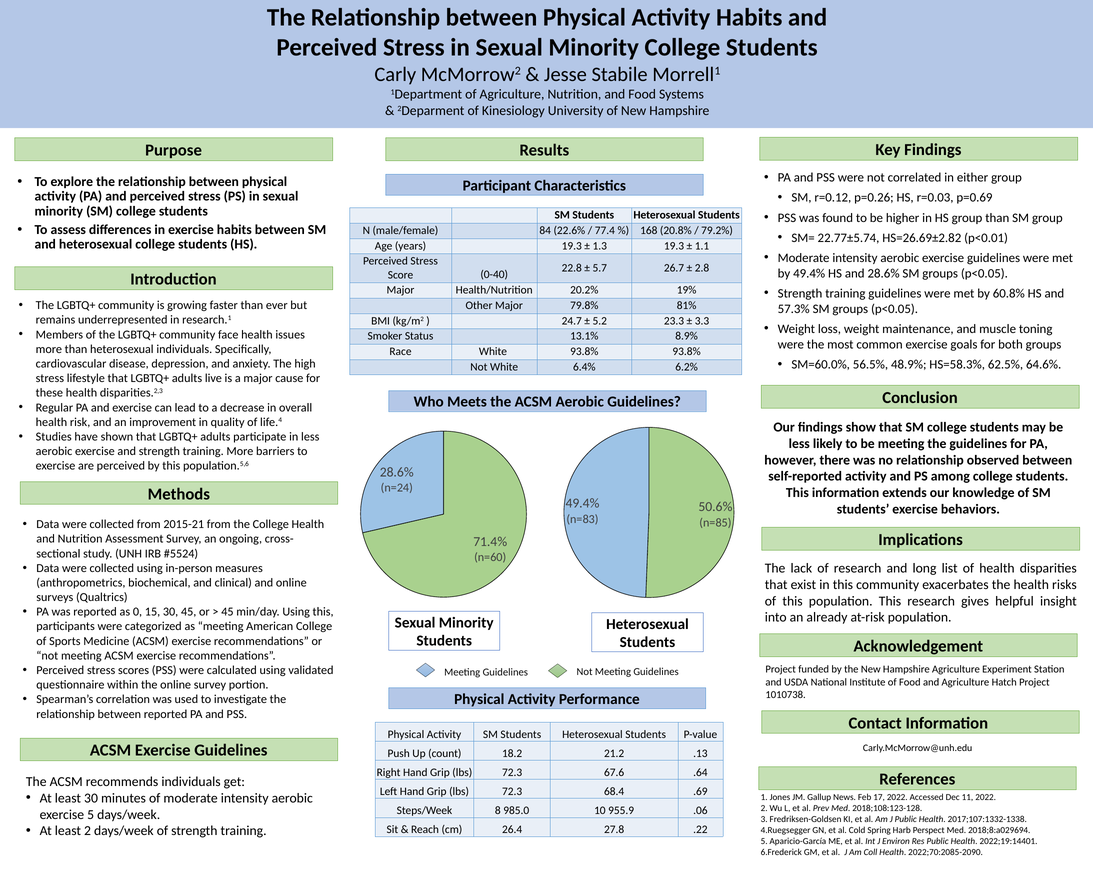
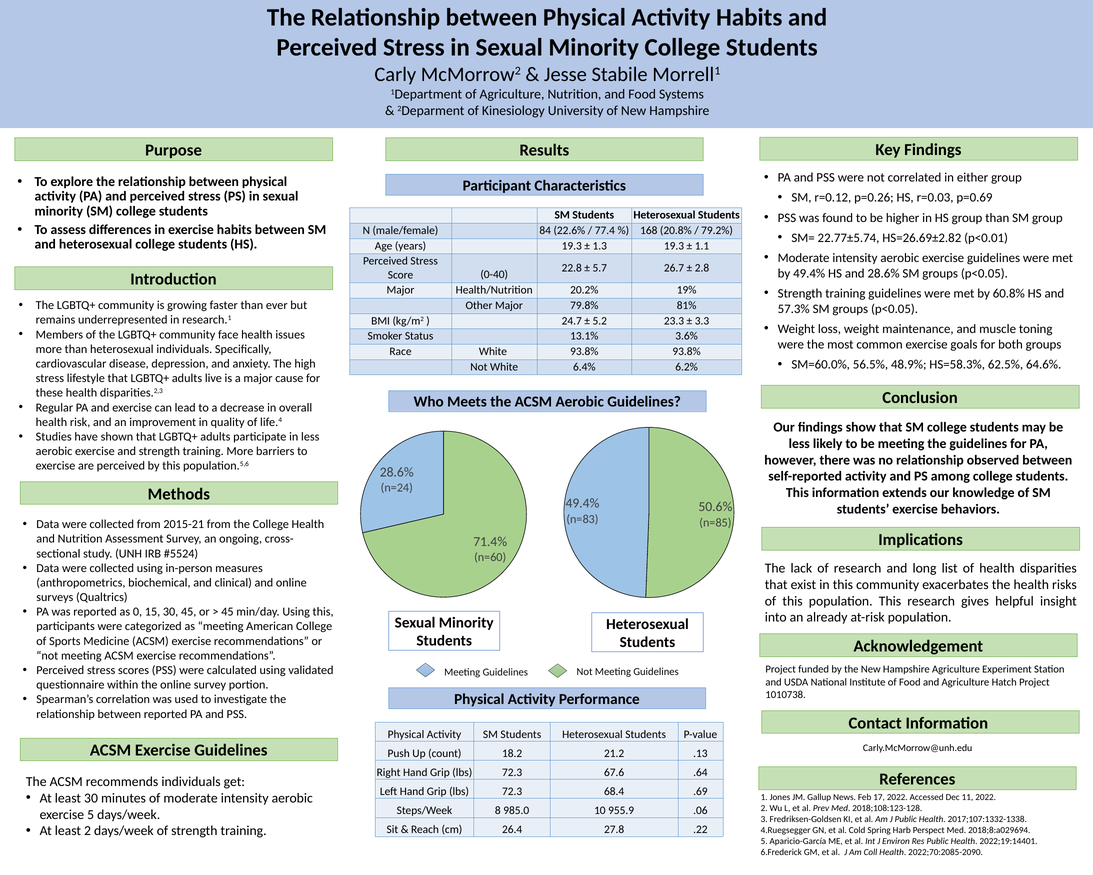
8.9%: 8.9% -> 3.6%
